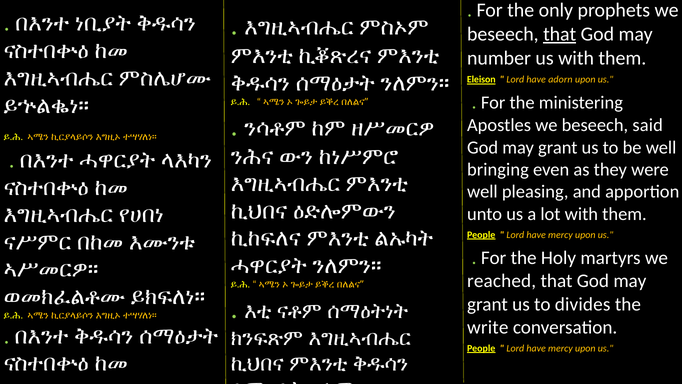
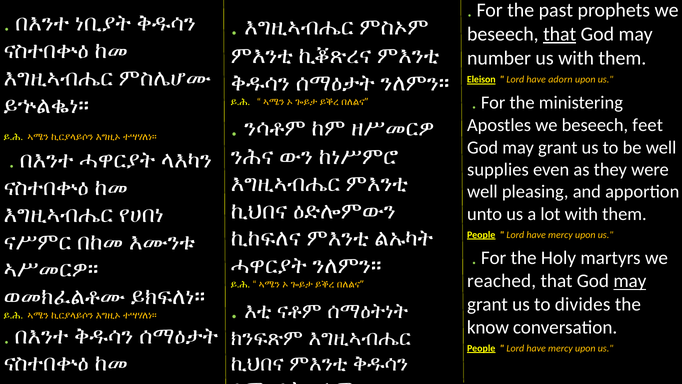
only: only -> past
said: said -> feet
bringing: bringing -> supplies
may at (630, 281) underline: none -> present
write: write -> know
